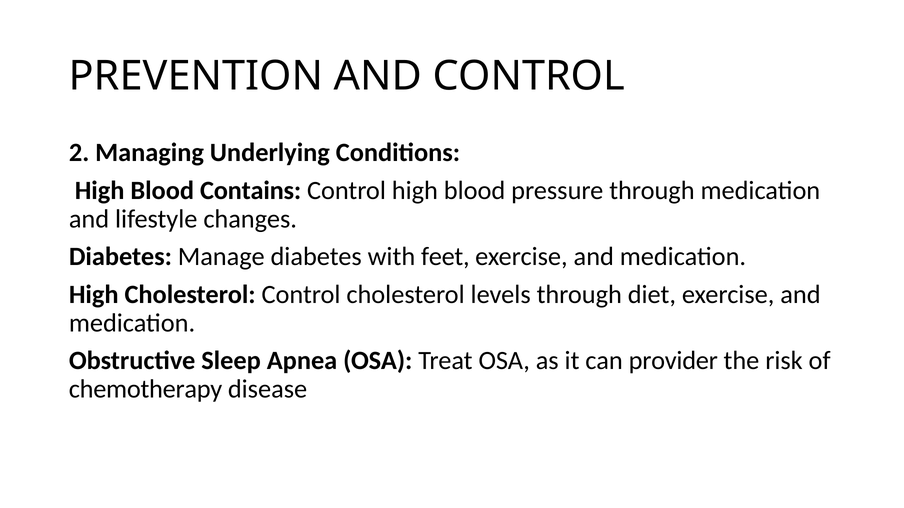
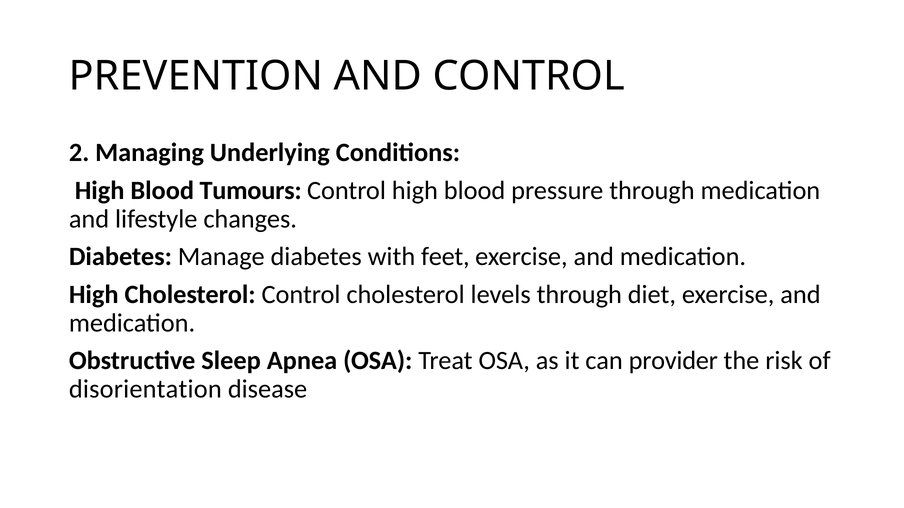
Contains: Contains -> Tumours
chemotherapy: chemotherapy -> disorientation
